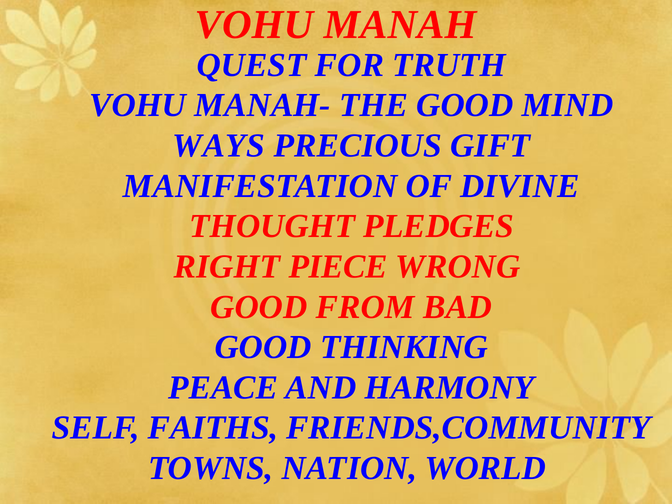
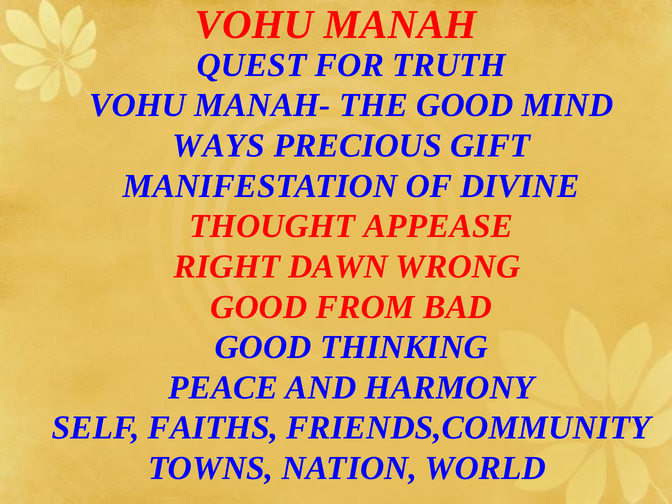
PLEDGES: PLEDGES -> APPEASE
PIECE: PIECE -> DAWN
